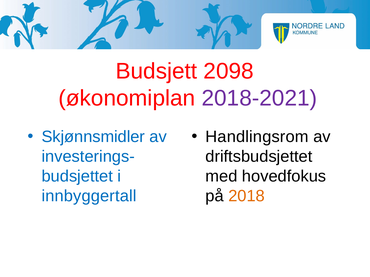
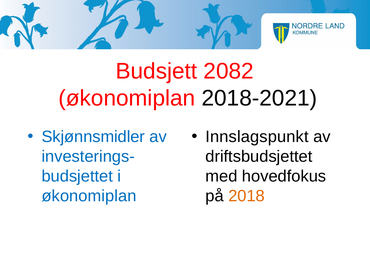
2098: 2098 -> 2082
2018-2021 colour: purple -> black
Handlingsrom: Handlingsrom -> Innslagspunkt
innbyggertall at (89, 196): innbyggertall -> økonomiplan
